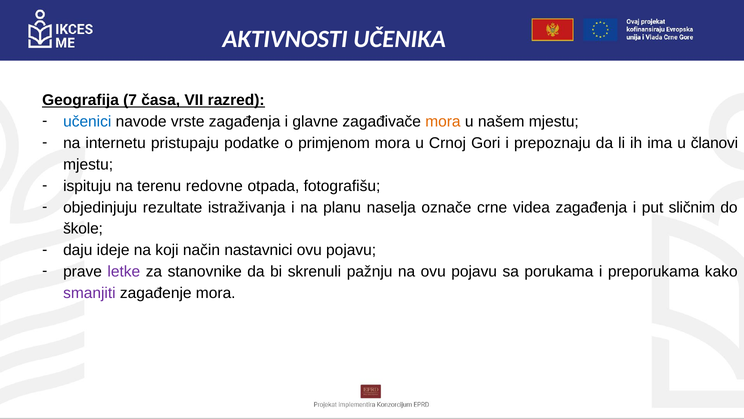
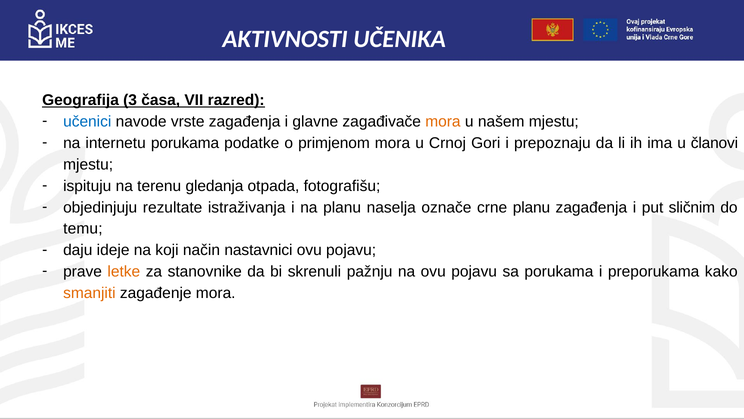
7: 7 -> 3
internetu pristupaju: pristupaju -> porukama
redovne: redovne -> gledanja
crne videa: videa -> planu
škole: škole -> temu
letke colour: purple -> orange
smanjiti colour: purple -> orange
